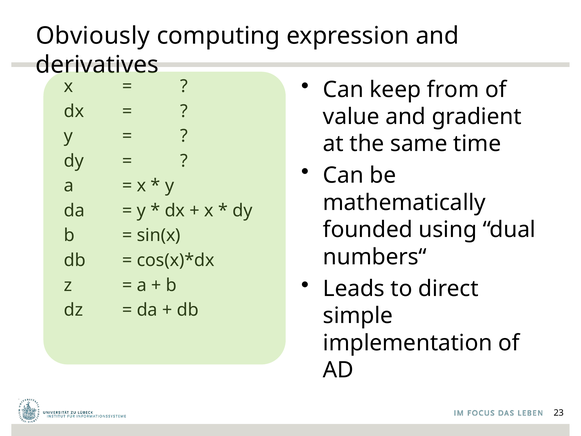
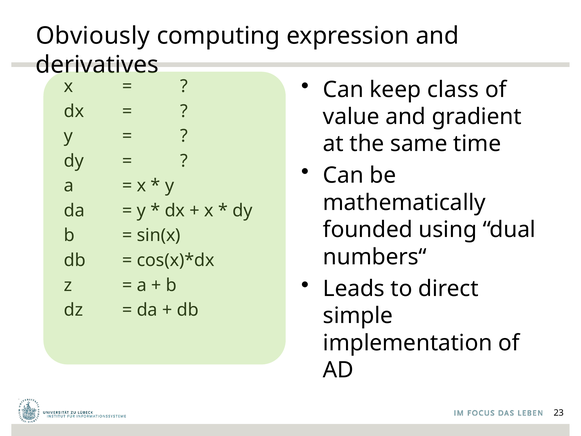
from: from -> class
